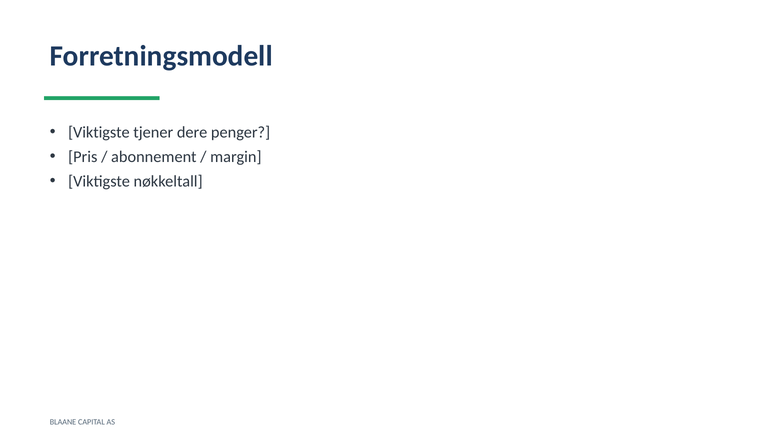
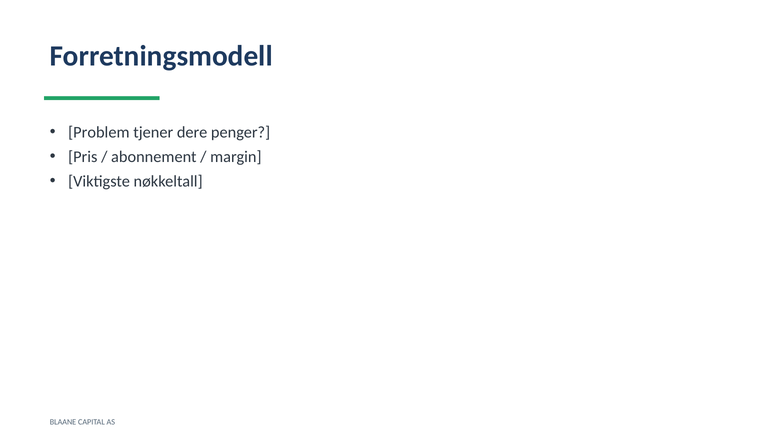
Viktigste at (99, 133): Viktigste -> Problem
